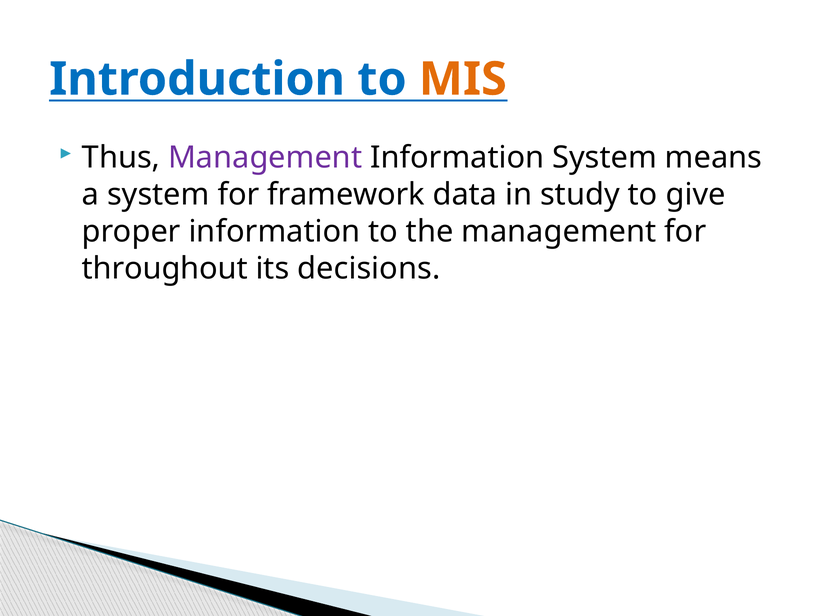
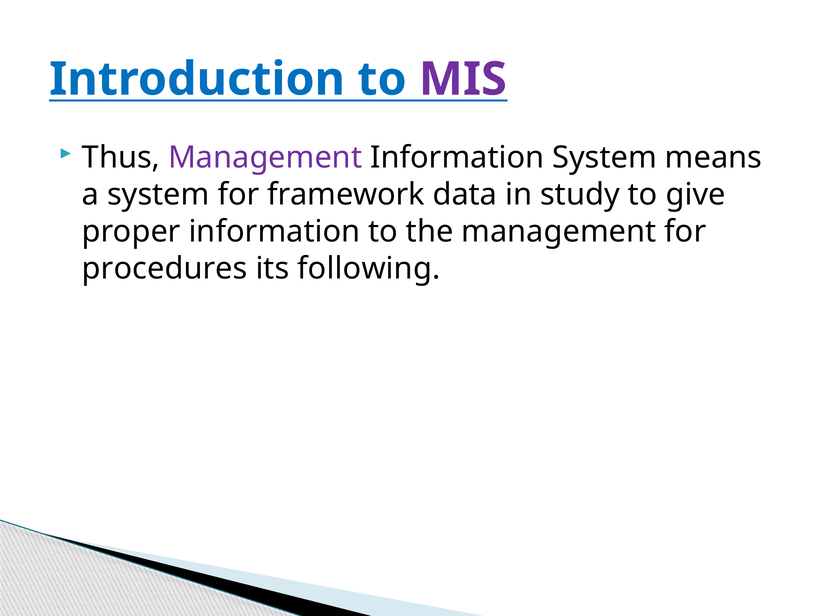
MIS colour: orange -> purple
throughout: throughout -> procedures
decisions: decisions -> following
